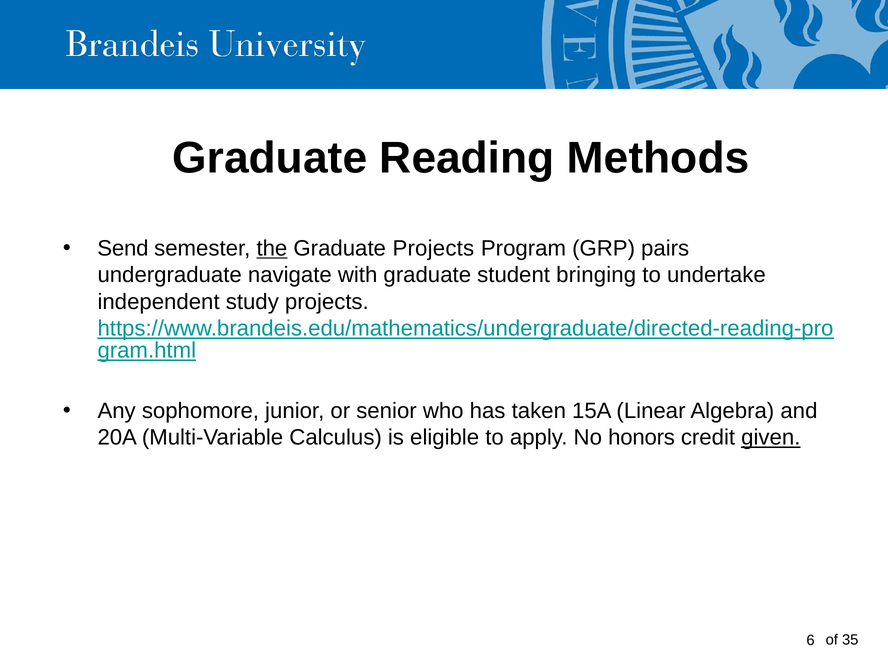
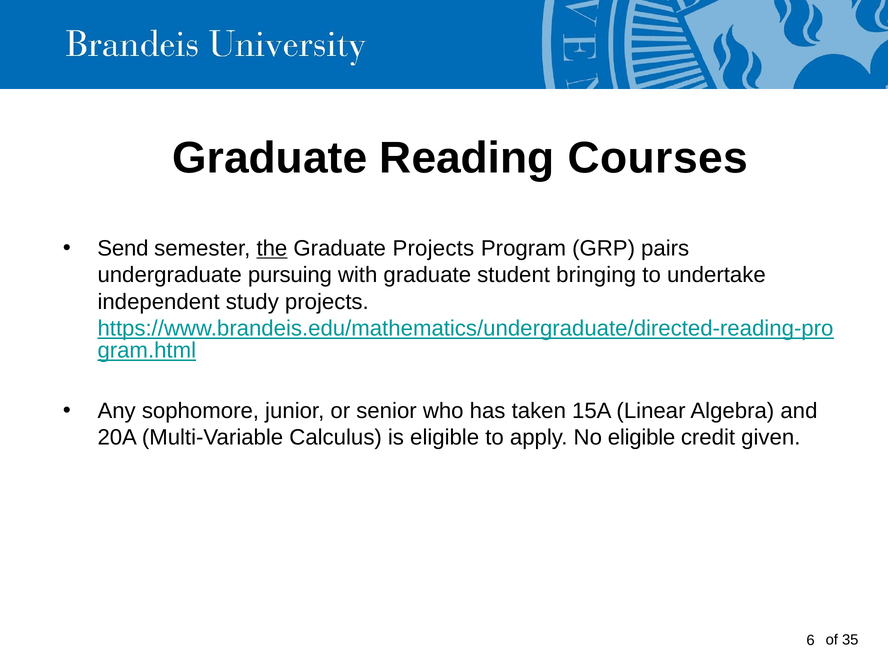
Methods: Methods -> Courses
navigate: navigate -> pursuing
No honors: honors -> eligible
given underline: present -> none
